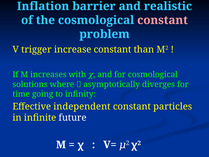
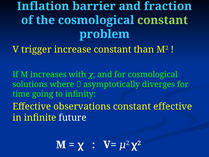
realistic: realistic -> fraction
constant at (163, 20) colour: pink -> light green
independent: independent -> observations
constant particles: particles -> effective
